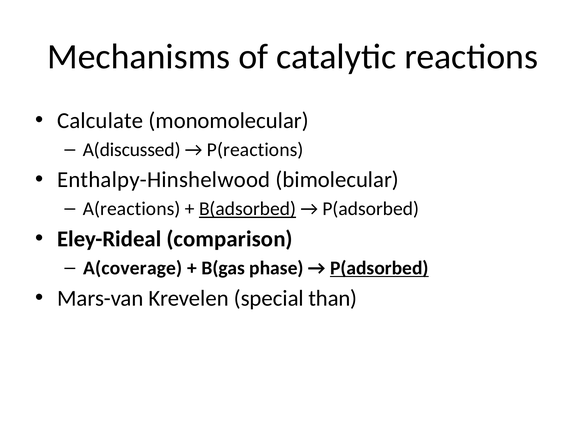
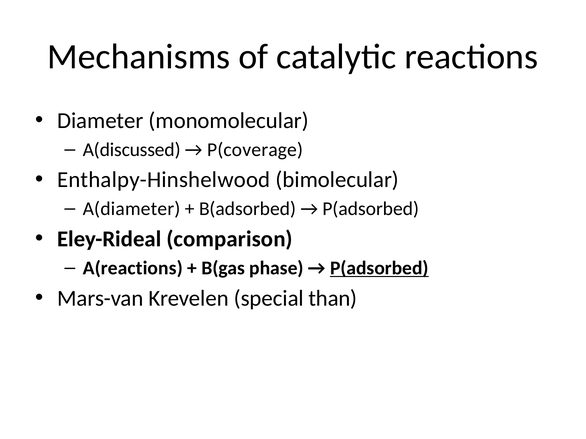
Calculate: Calculate -> Diameter
P(reactions: P(reactions -> P(coverage
A(reactions: A(reactions -> A(diameter
B(adsorbed underline: present -> none
A(coverage: A(coverage -> A(reactions
